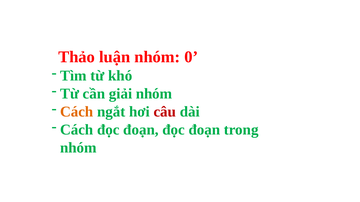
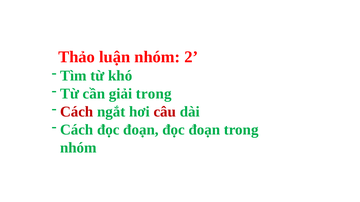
0: 0 -> 2
giải nhóm: nhóm -> trong
Cách at (77, 112) colour: orange -> red
